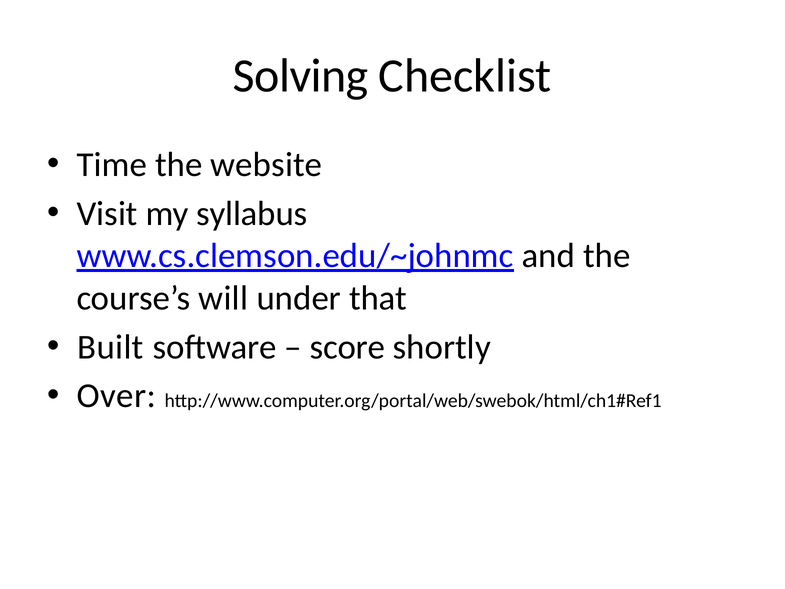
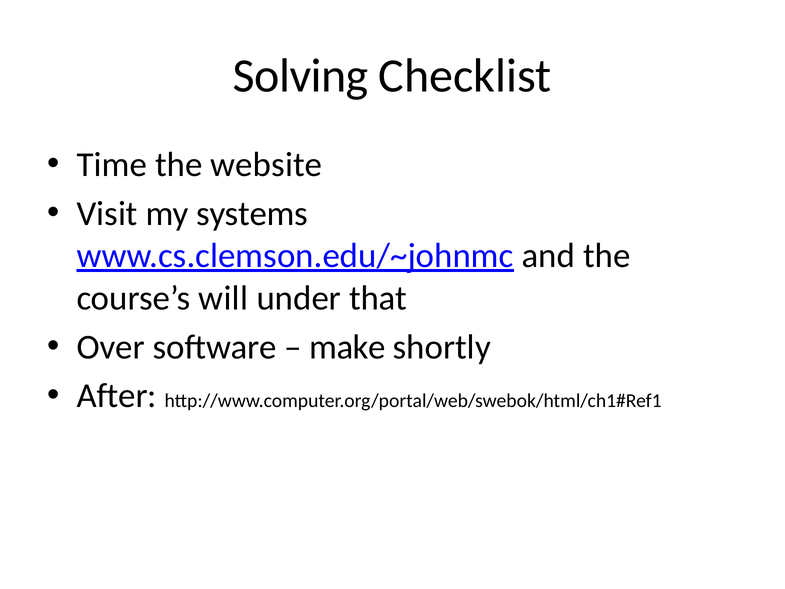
syllabus: syllabus -> systems
Built: Built -> Over
score: score -> make
Over: Over -> After
